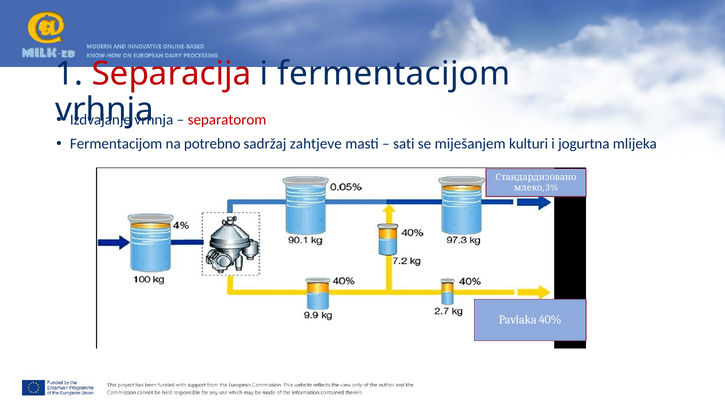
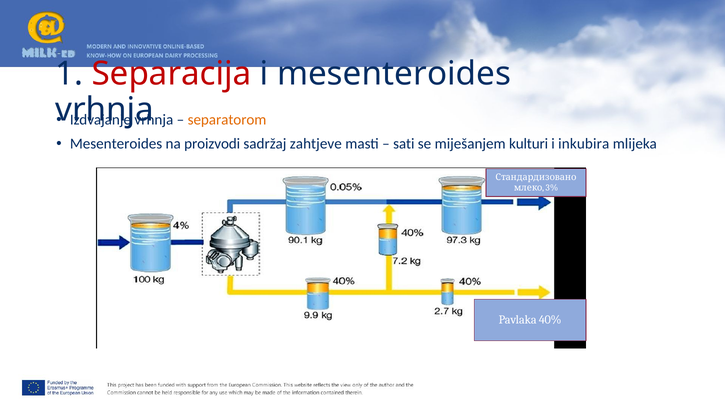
i fermentacijom: fermentacijom -> mesenteroides
separatorom colour: red -> orange
Fermentacijom at (116, 144): Fermentacijom -> Mesenteroides
potrebno: potrebno -> proizvodi
jogurtna: jogurtna -> inkubira
